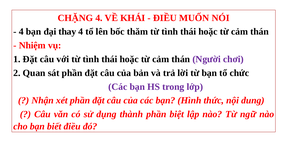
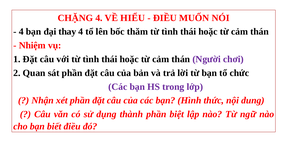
KHÁI: KHÁI -> HIỂU
